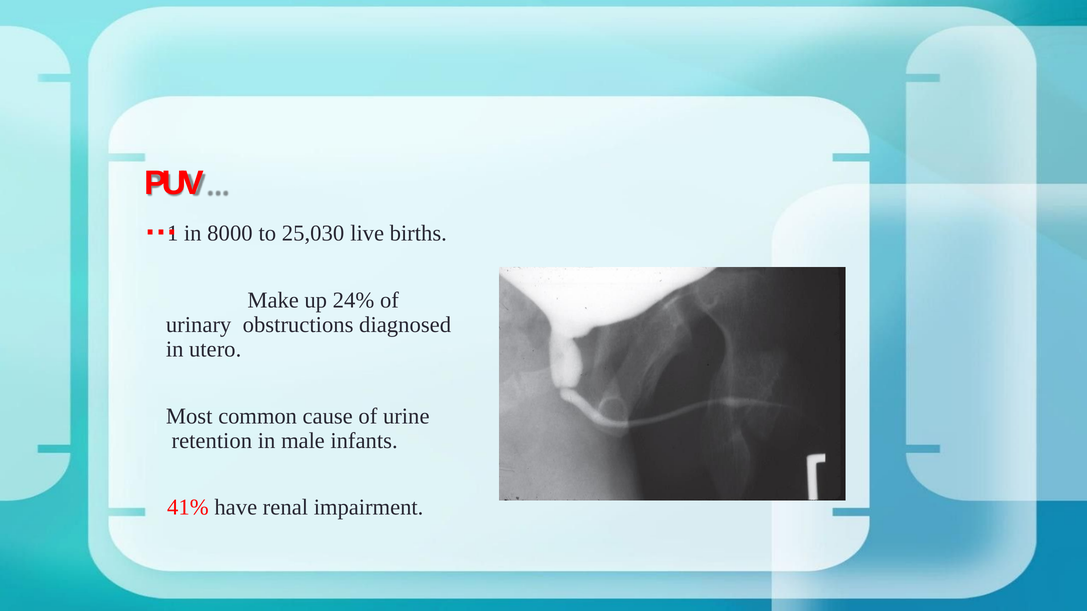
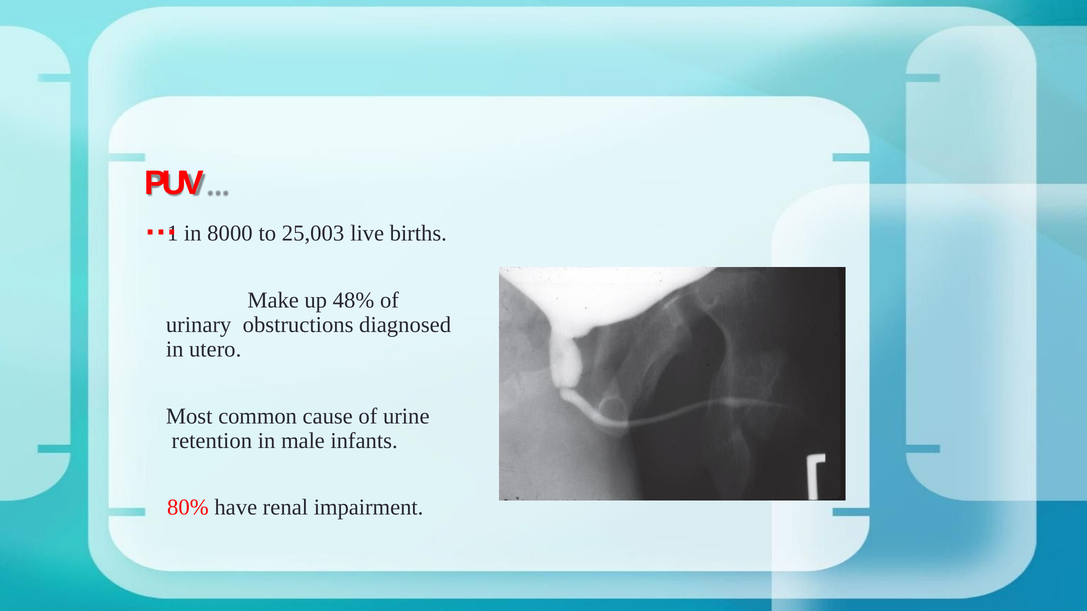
25,030: 25,030 -> 25,003
24%: 24% -> 48%
41%: 41% -> 80%
